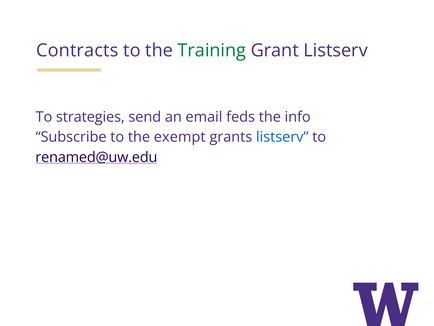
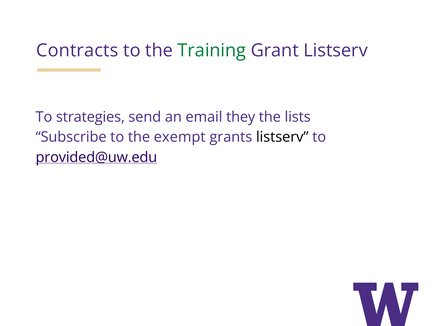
feds: feds -> they
info: info -> lists
listserv at (282, 137) colour: blue -> black
renamed@uw.edu: renamed@uw.edu -> provided@uw.edu
